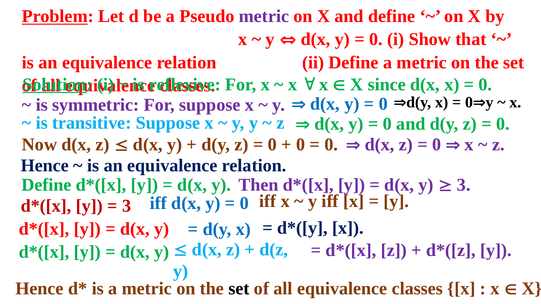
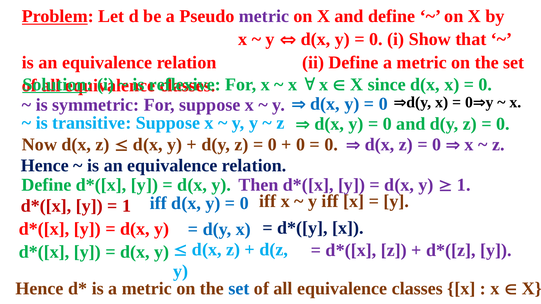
3 at (464, 185): 3 -> 1
3 at (127, 206): 3 -> 1
set at (239, 289) colour: black -> blue
